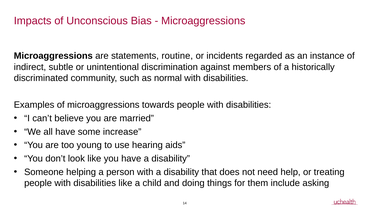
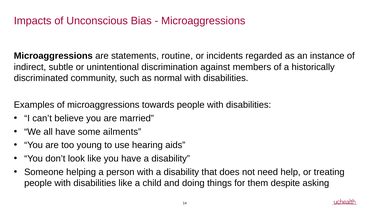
increase: increase -> ailments
include: include -> despite
